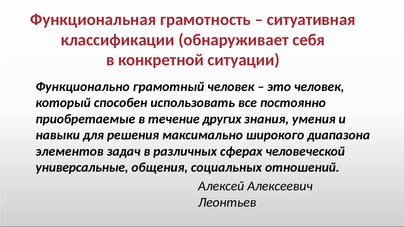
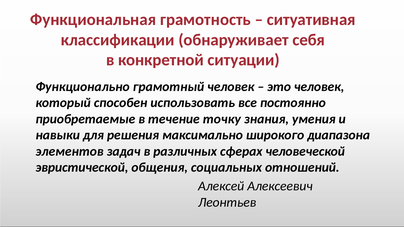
других: других -> точку
универсальные: универсальные -> эвристической
